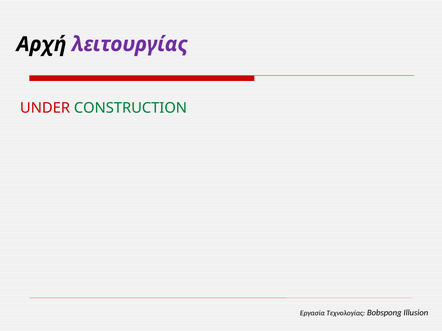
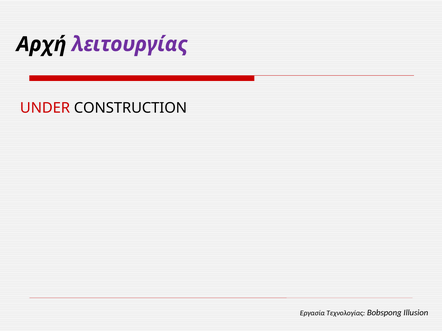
CONSTRUCTION colour: green -> black
